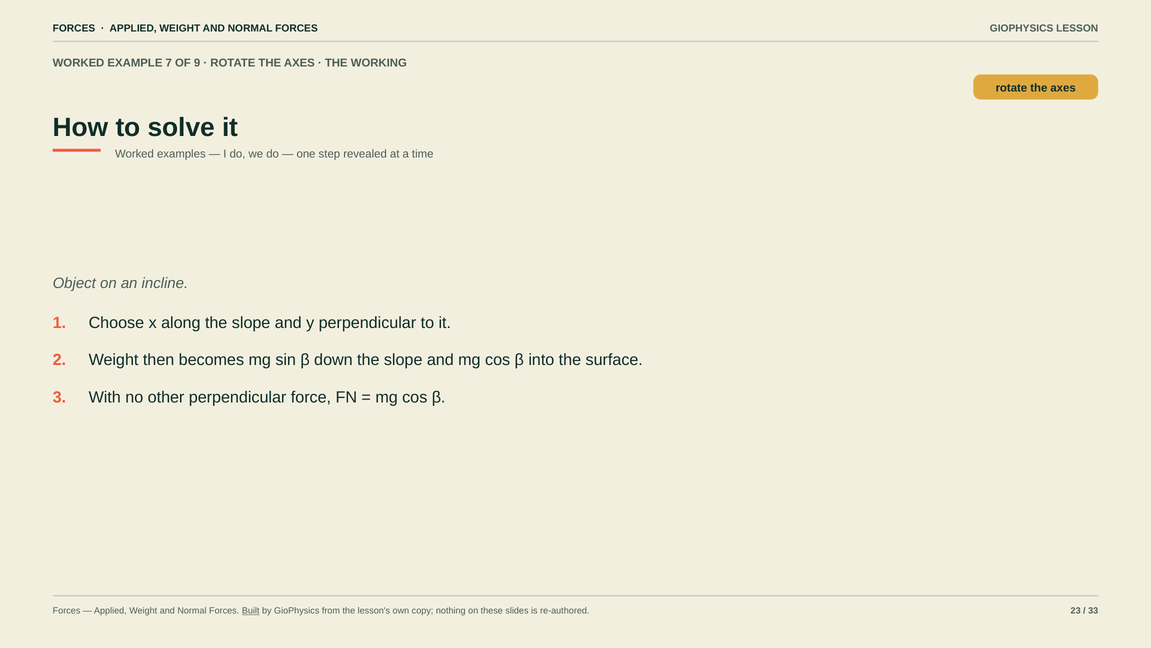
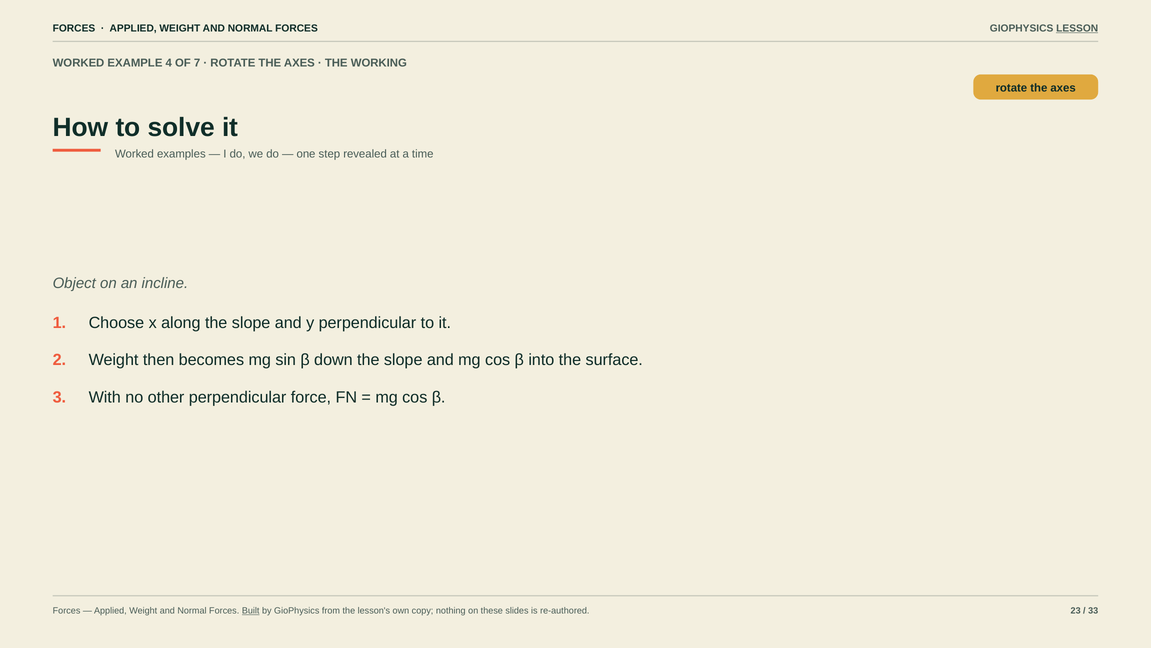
LESSON underline: none -> present
7: 7 -> 4
9: 9 -> 7
